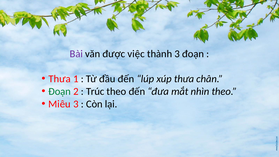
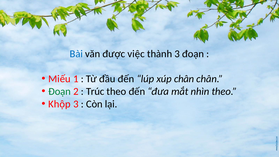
Bài colour: purple -> blue
Thưa at (60, 79): Thưa -> Miếu
xúp thưa: thưa -> chân
Miêu: Miêu -> Khộp
